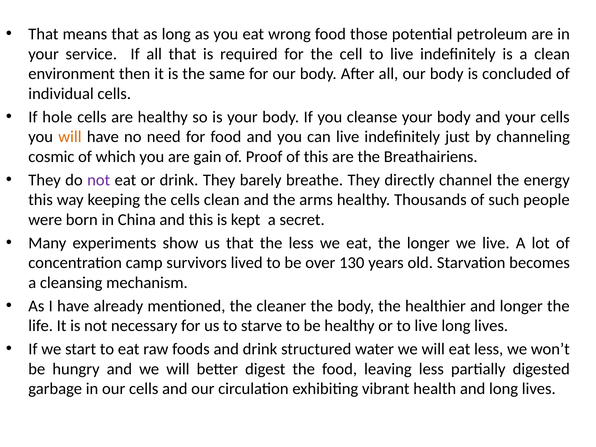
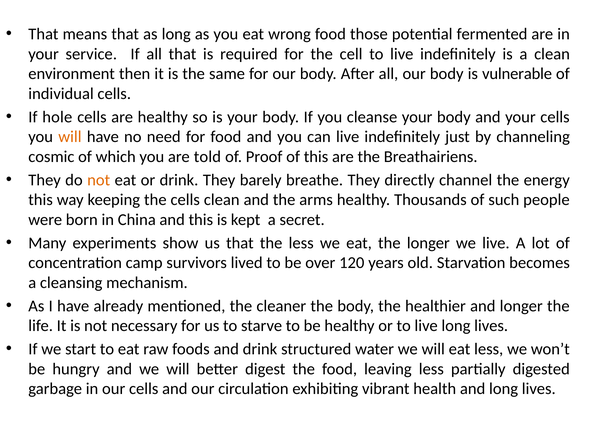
petroleum: petroleum -> fermented
concluded: concluded -> vulnerable
gain: gain -> told
not at (99, 180) colour: purple -> orange
130: 130 -> 120
